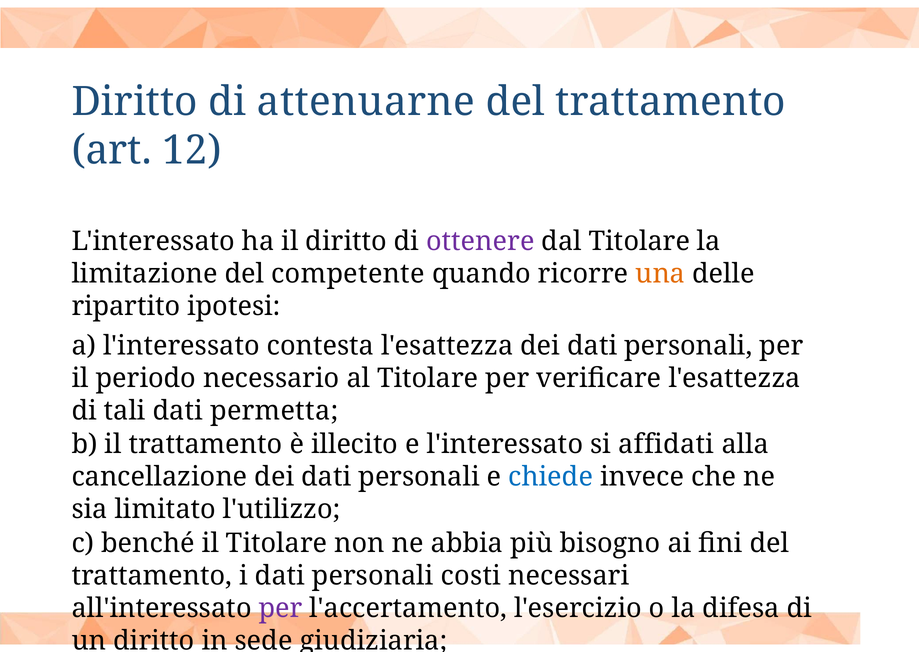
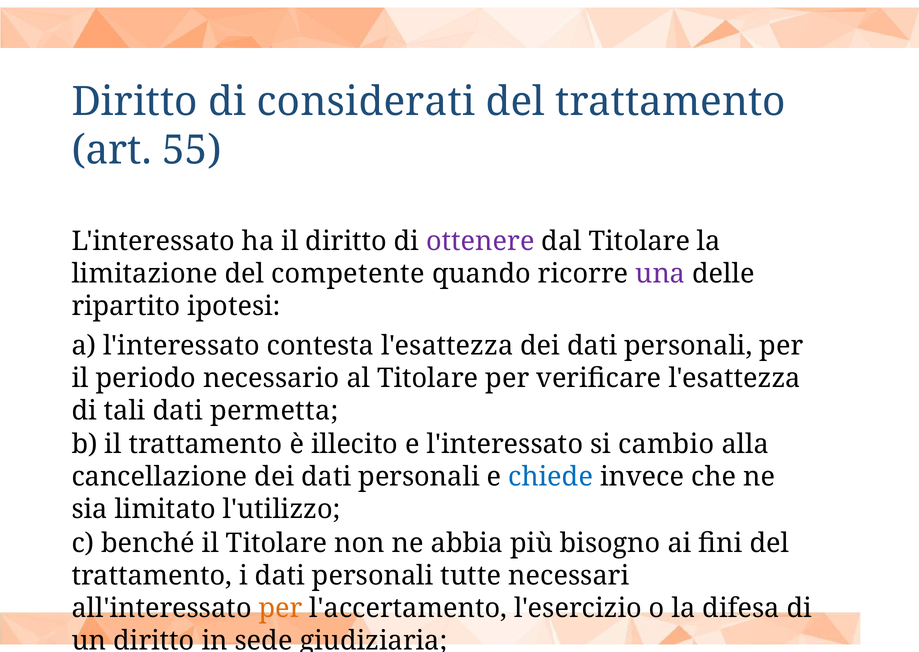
attenuarne: attenuarne -> considerati
12: 12 -> 55
una colour: orange -> purple
affidati: affidati -> cambio
costi: costi -> tutte
per at (280, 608) colour: purple -> orange
